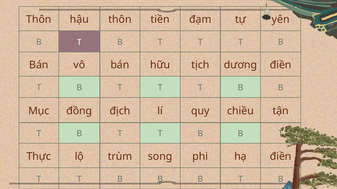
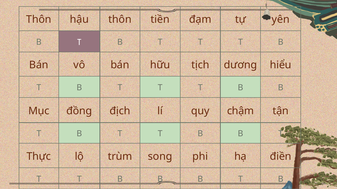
dương điền: điền -> hiểu
chiều: chiều -> chậm
